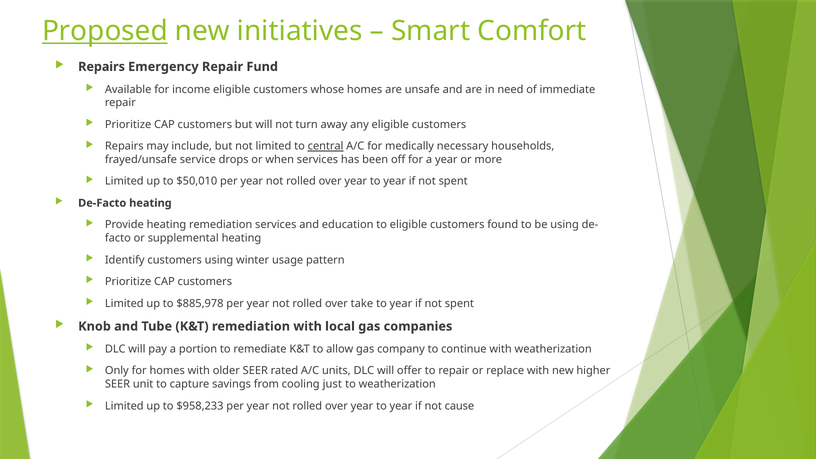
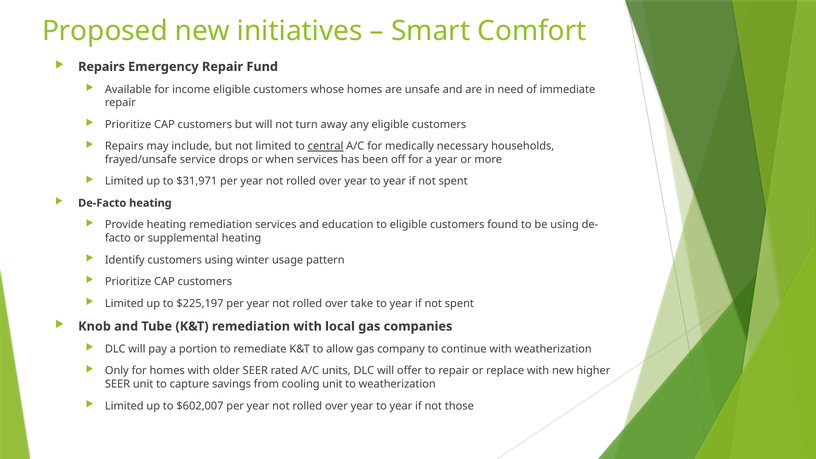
Proposed underline: present -> none
$50,010: $50,010 -> $31,971
$885,978: $885,978 -> $225,197
cooling just: just -> unit
$958,233: $958,233 -> $602,007
cause: cause -> those
